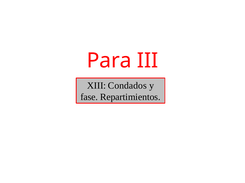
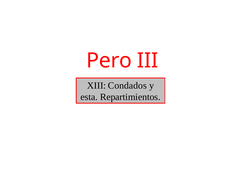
Para: Para -> Pero
fase: fase -> esta
